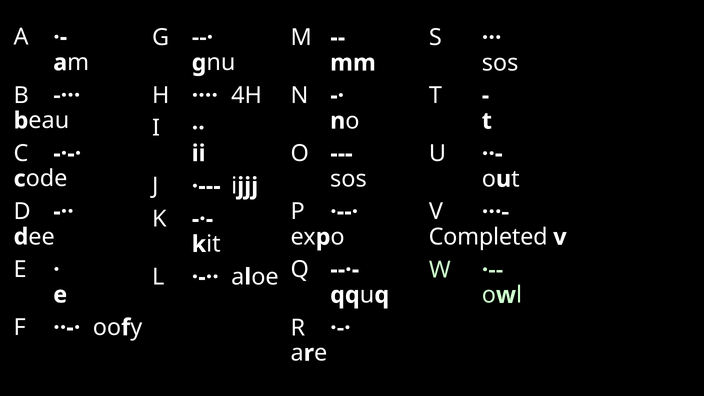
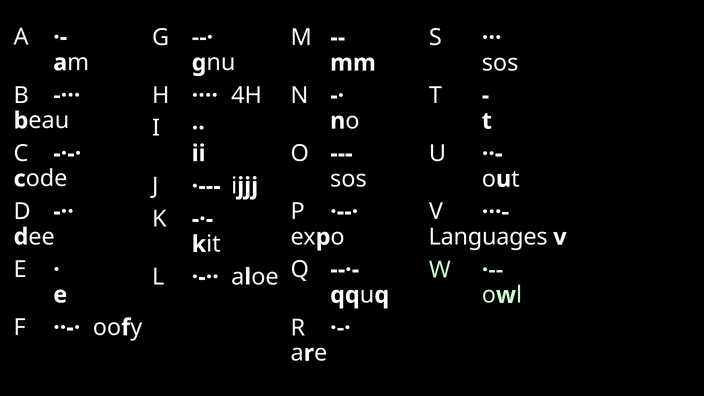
Completed: Completed -> Languages
